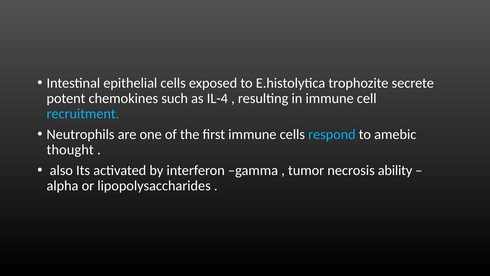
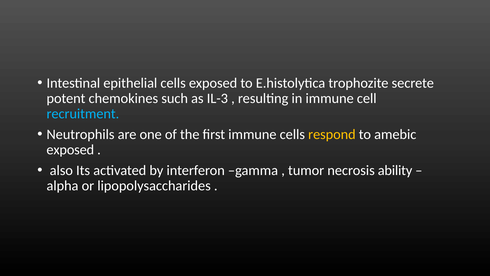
IL-4: IL-4 -> IL-3
respond colour: light blue -> yellow
thought at (70, 150): thought -> exposed
